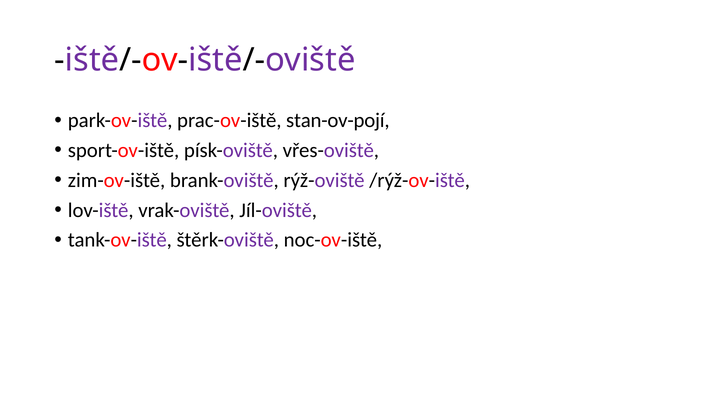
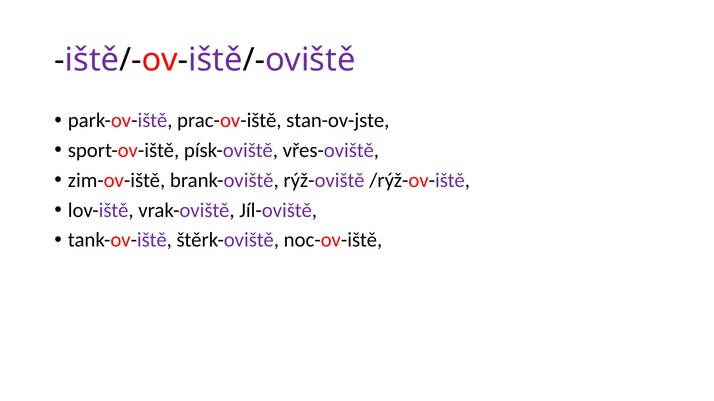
stan-ov-pojí: stan-ov-pojí -> stan-ov-jste
